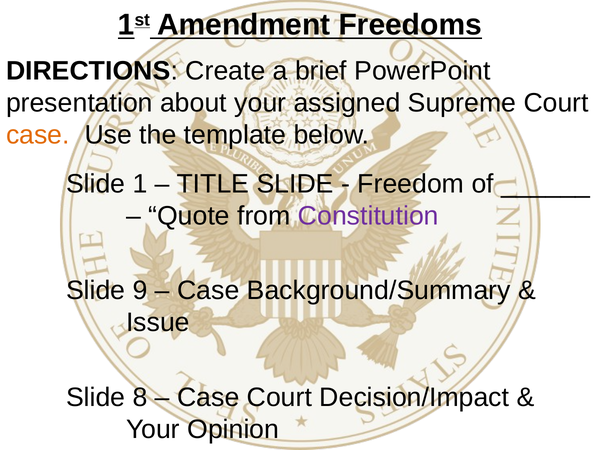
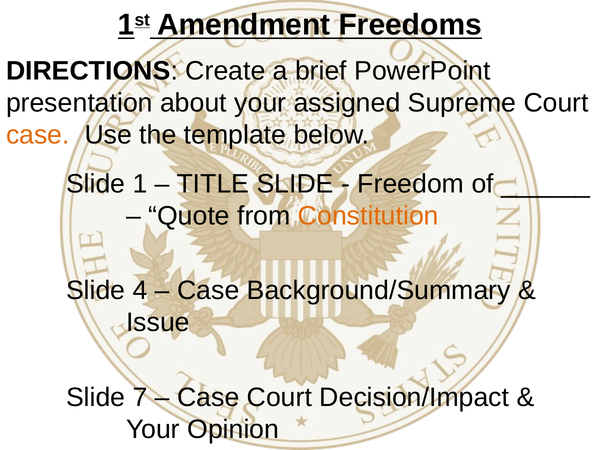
Constitution colour: purple -> orange
9: 9 -> 4
8: 8 -> 7
